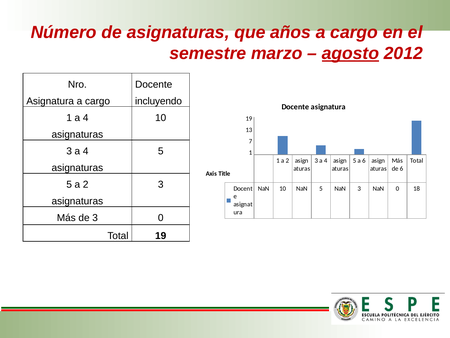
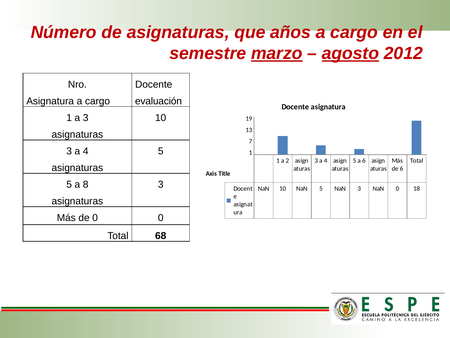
marzo underline: none -> present
incluyendo: incluyendo -> evaluación
1 a 4: 4 -> 3
5 a 2: 2 -> 8
de 3: 3 -> 0
Total 19: 19 -> 68
